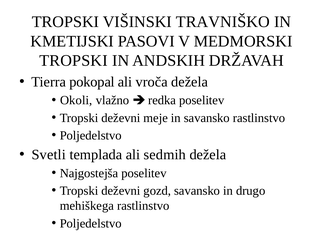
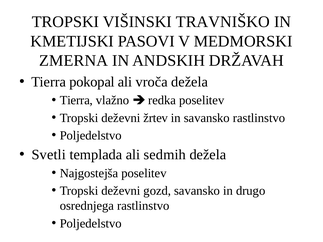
TROPSKI at (74, 61): TROPSKI -> ZMERNA
Okoli at (76, 100): Okoli -> Tierra
meje: meje -> žrtev
mehiškega: mehiškega -> osrednjega
